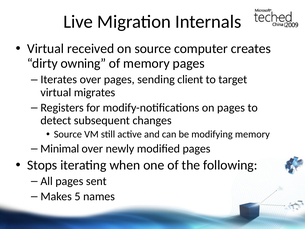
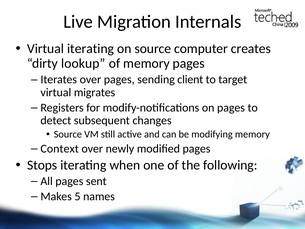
Virtual received: received -> iterating
owning: owning -> lookup
Minimal: Minimal -> Context
